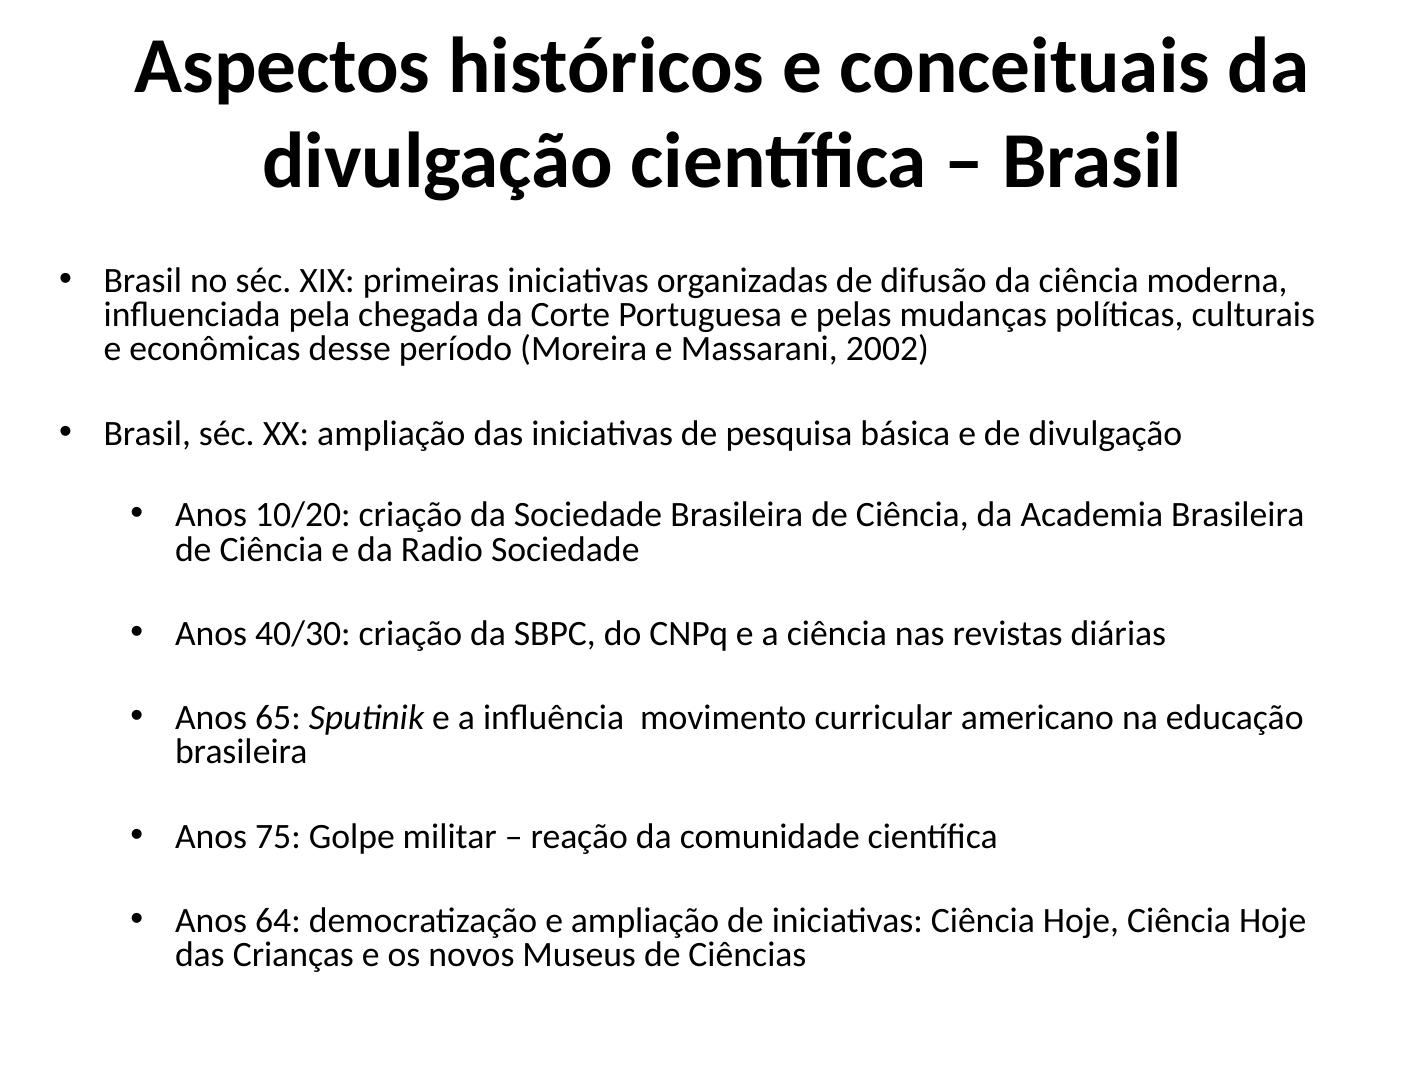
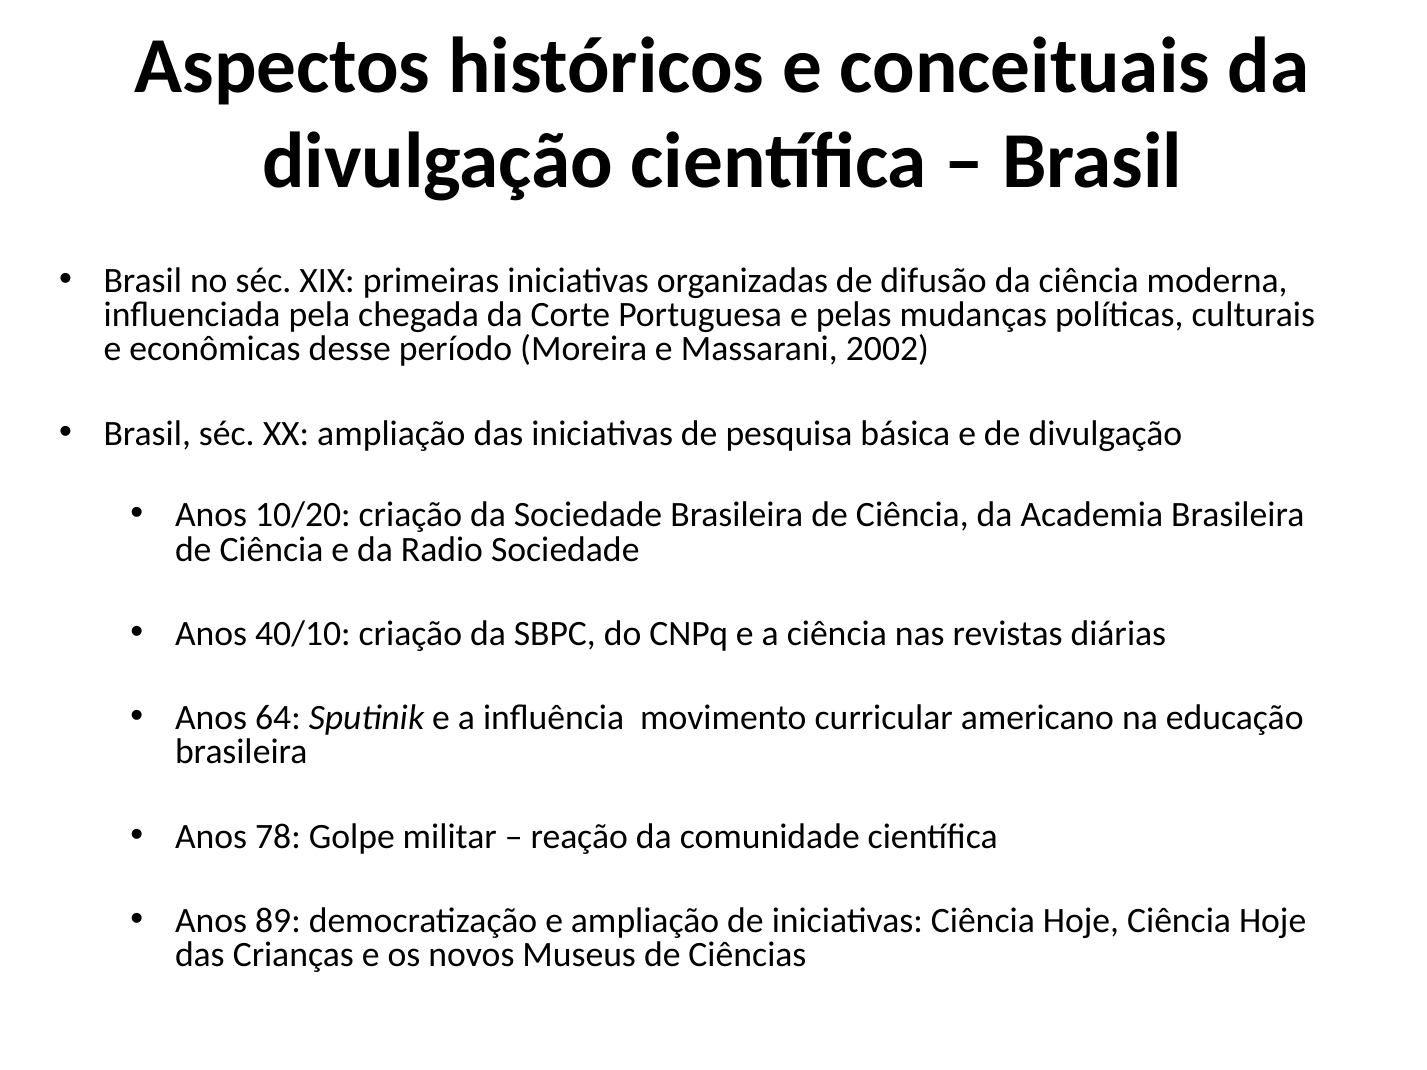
40/30: 40/30 -> 40/10
65: 65 -> 64
75: 75 -> 78
64: 64 -> 89
